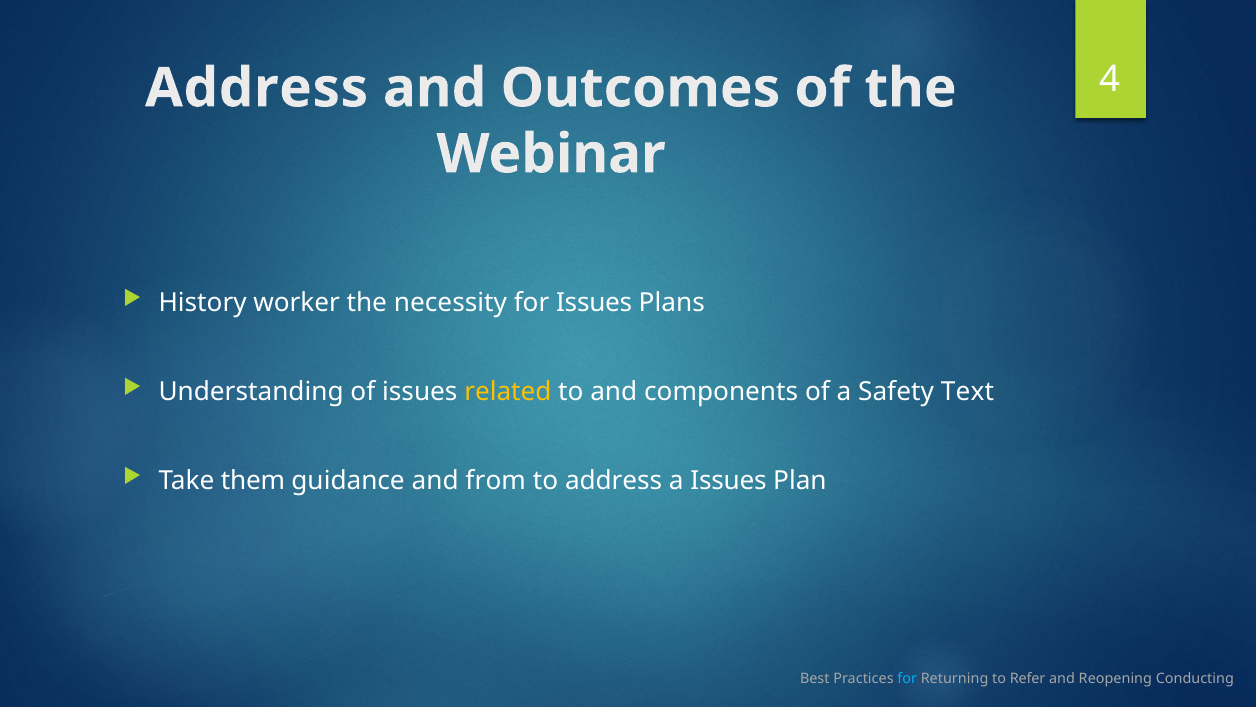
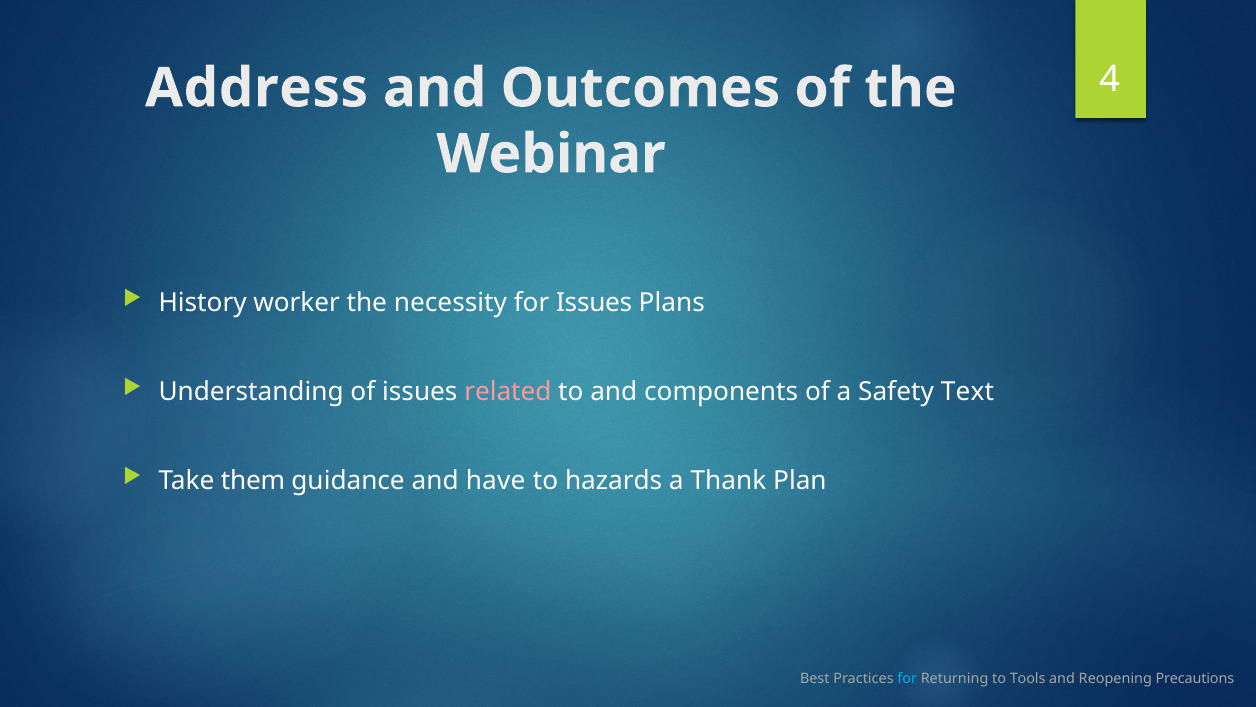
related colour: yellow -> pink
from: from -> have
to address: address -> hazards
a Issues: Issues -> Thank
Refer: Refer -> Tools
Conducting: Conducting -> Precautions
